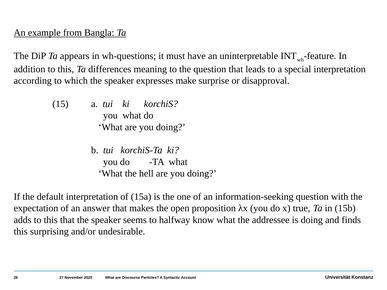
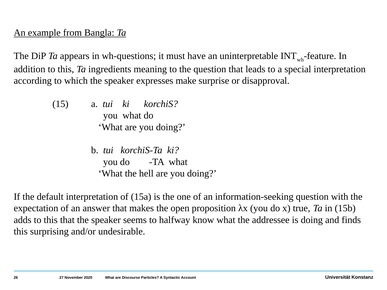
differences: differences -> ingredients
